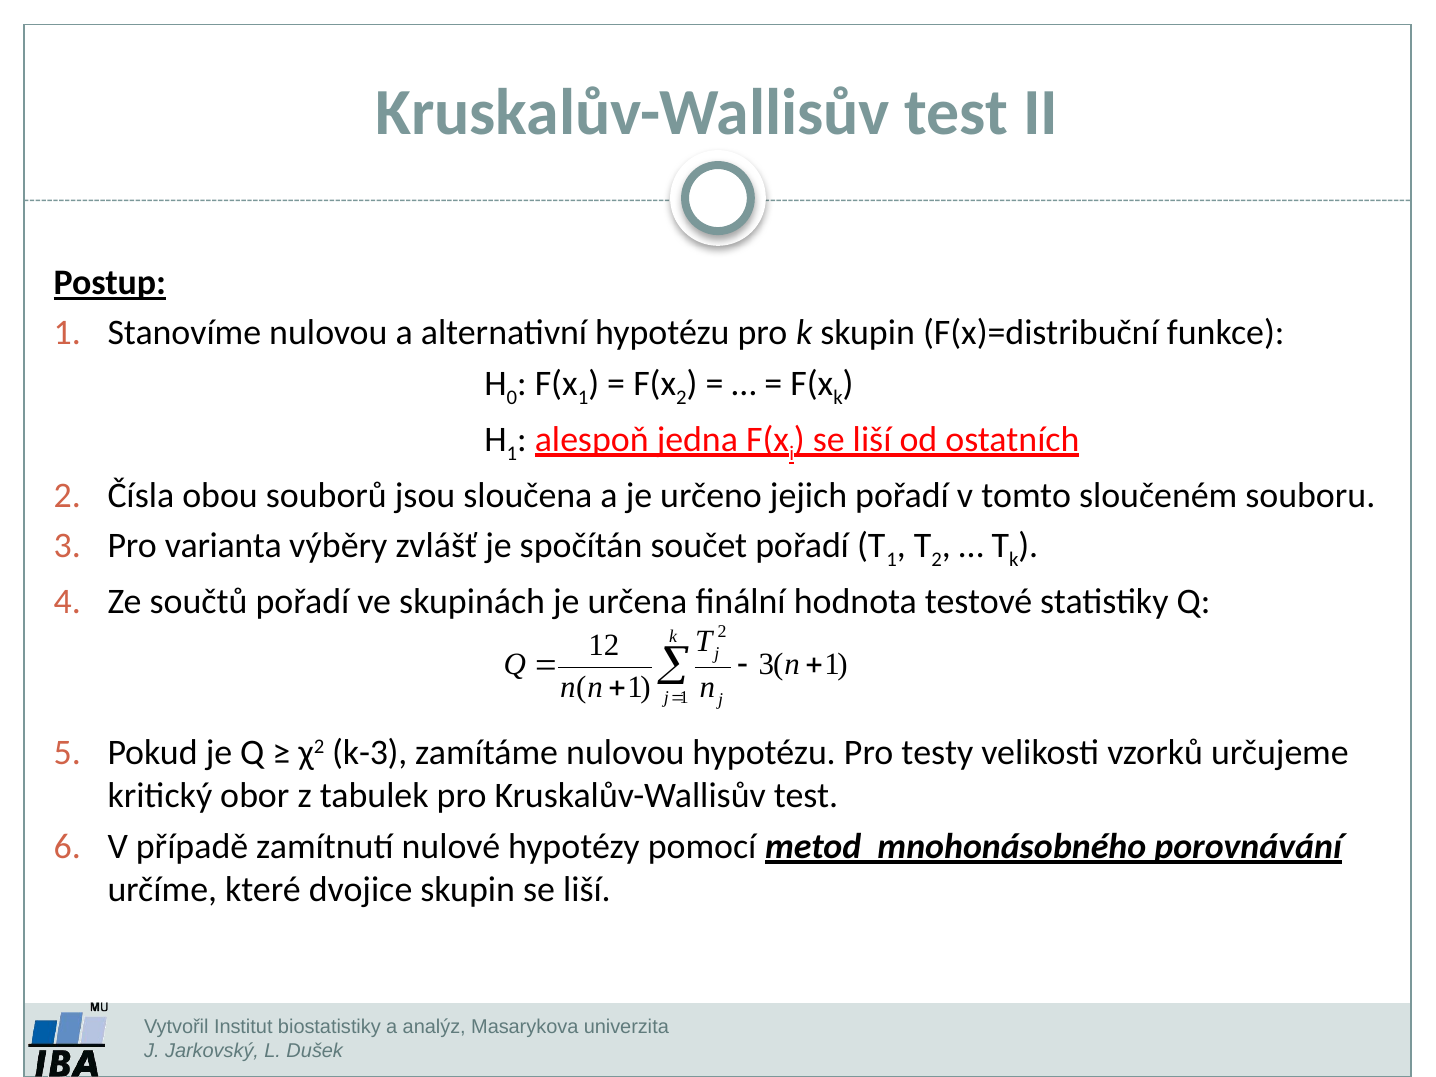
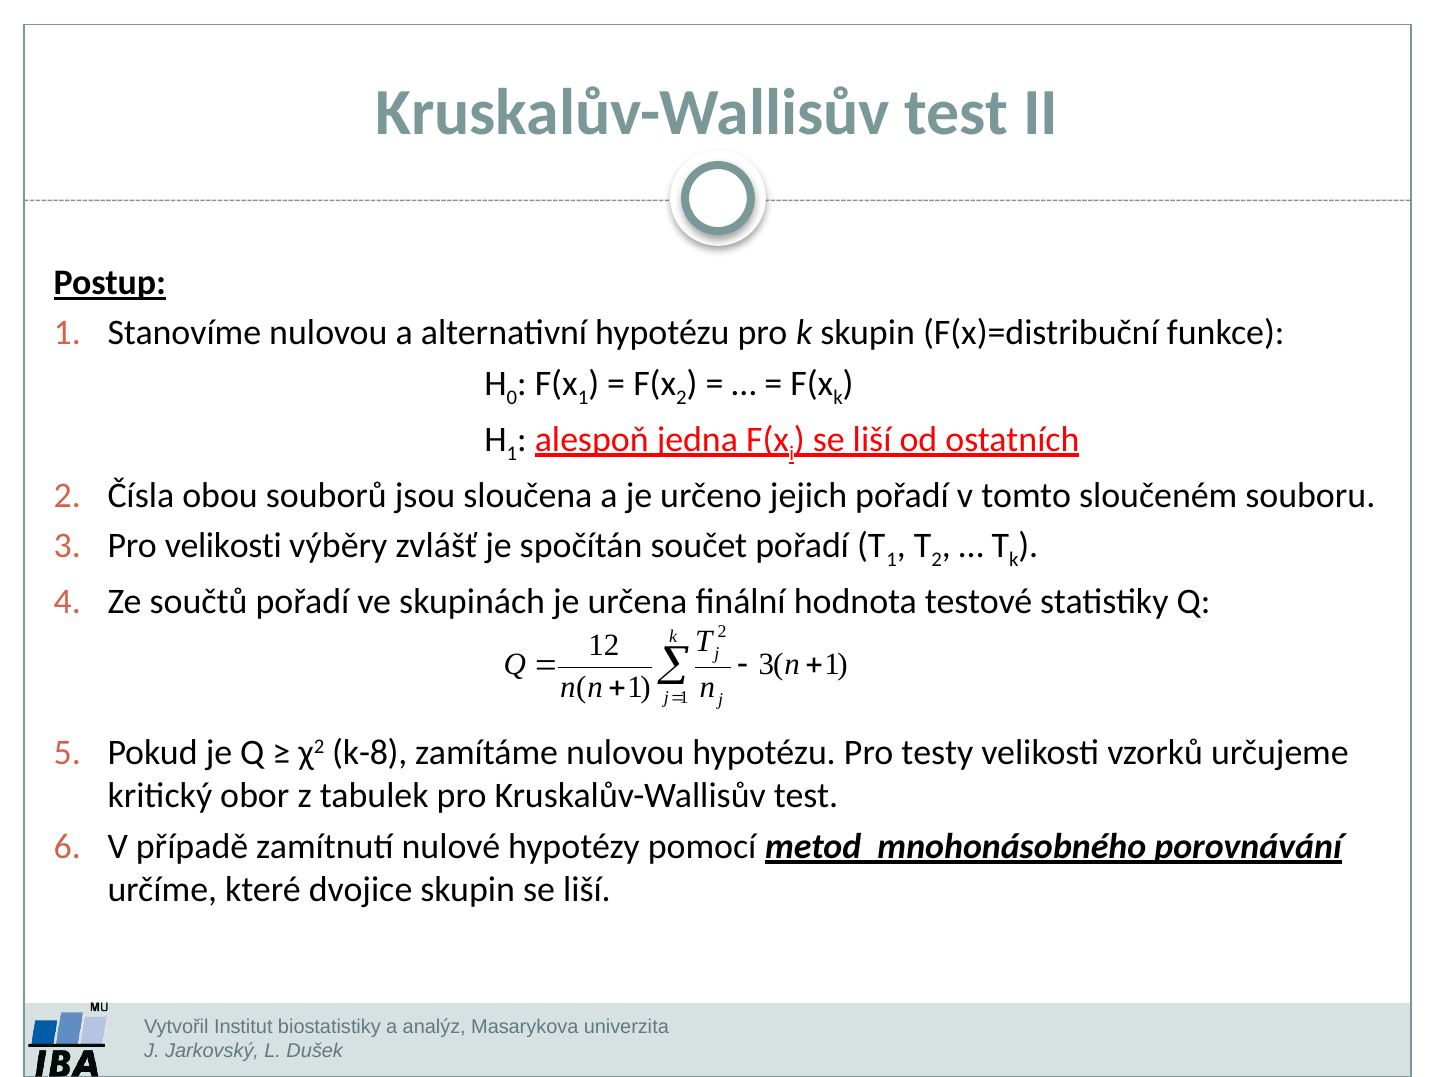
Pro varianta: varianta -> velikosti
k-3: k-3 -> k-8
